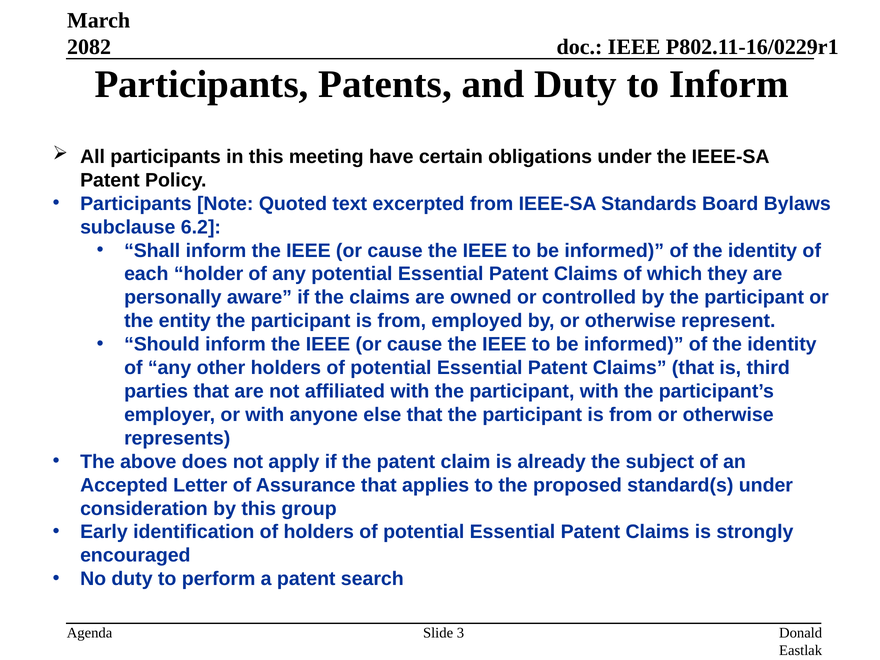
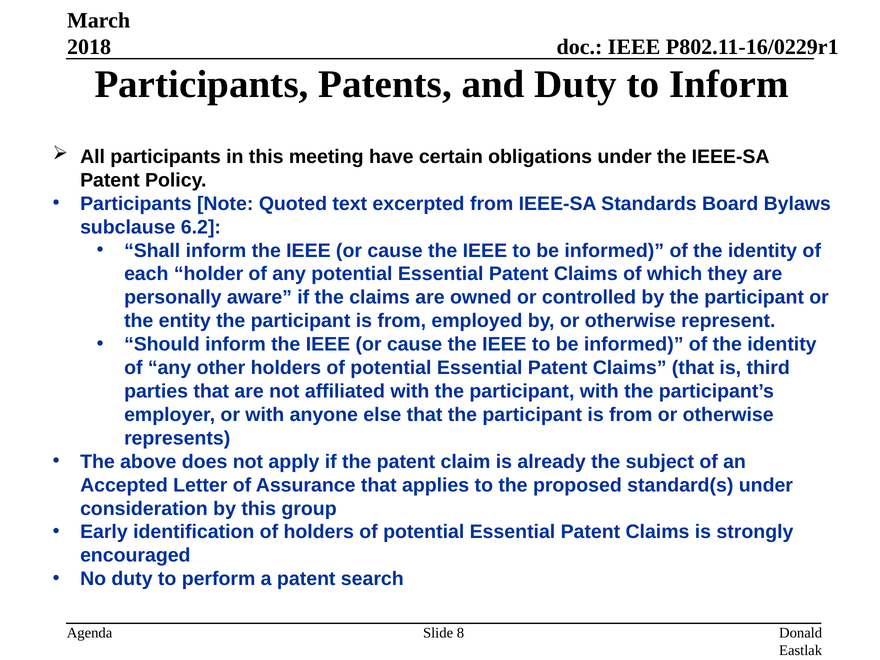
2082: 2082 -> 2018
3: 3 -> 8
